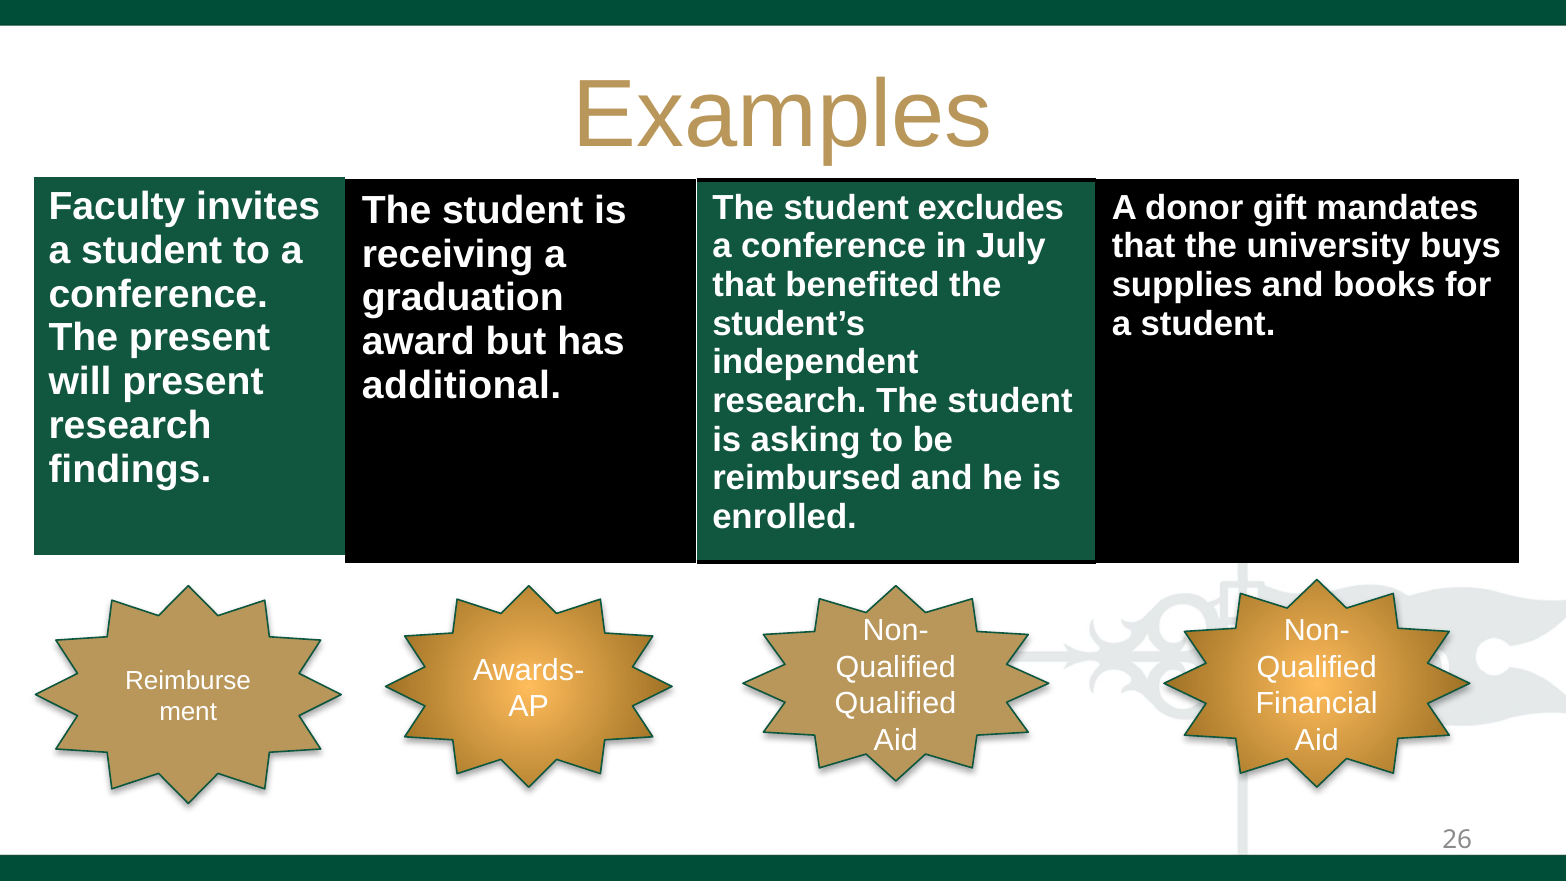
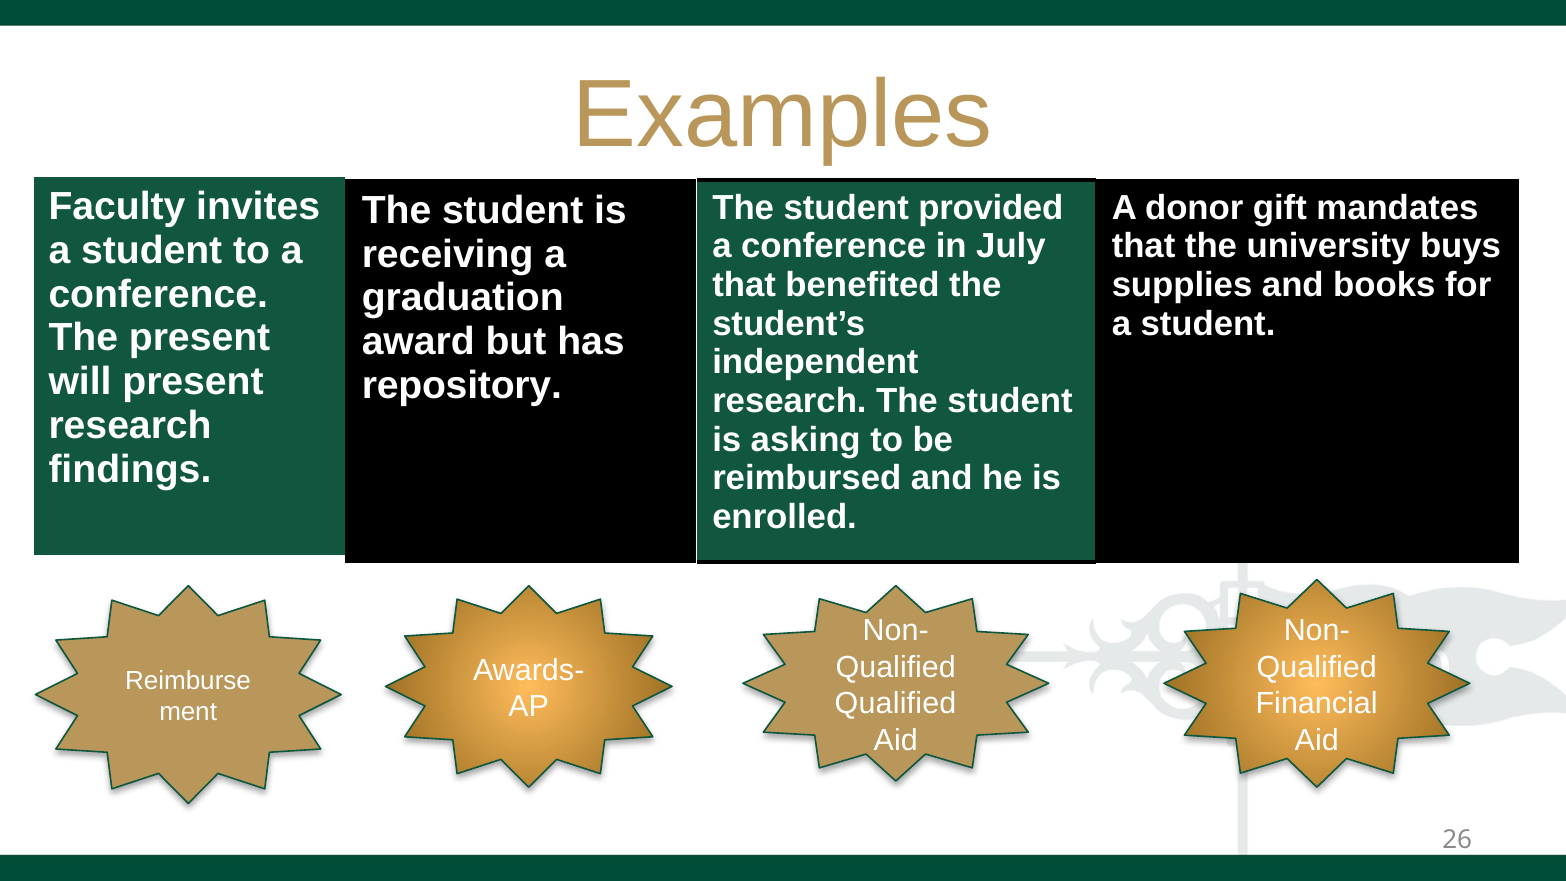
excludes: excludes -> provided
additional: additional -> repository
